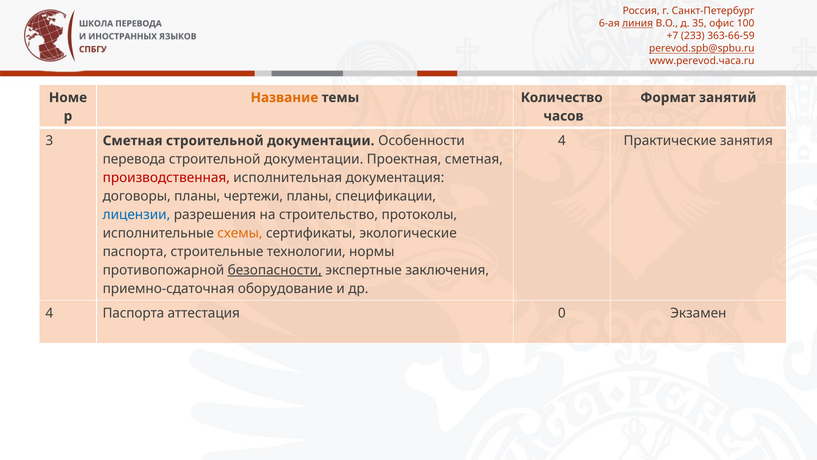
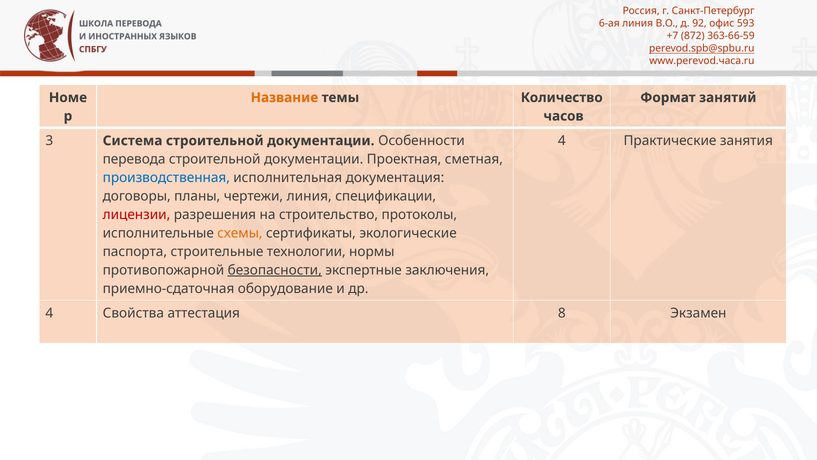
линия at (638, 23) underline: present -> none
35: 35 -> 92
100: 100 -> 593
233: 233 -> 872
3 Сметная: Сметная -> Система
производственная colour: red -> blue
чертежи планы: планы -> линия
лицензии colour: blue -> red
4 Паспорта: Паспорта -> Свойства
0: 0 -> 8
